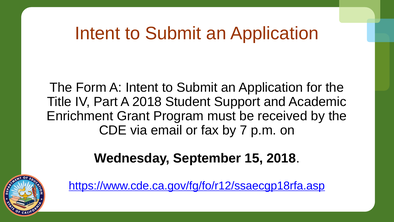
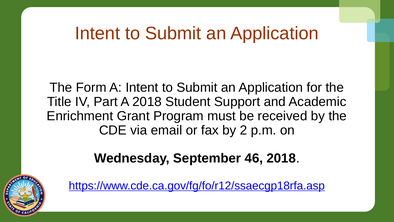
7: 7 -> 2
15: 15 -> 46
